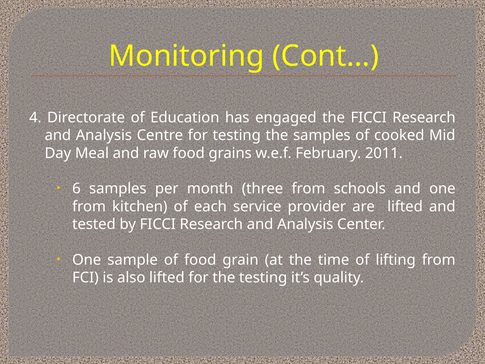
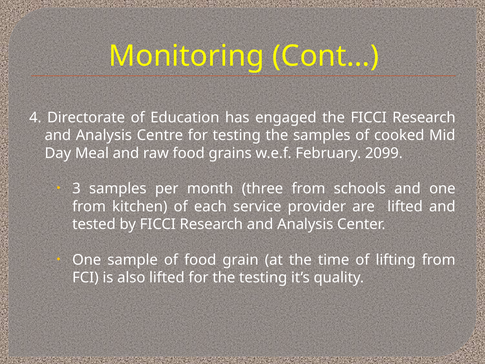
2011: 2011 -> 2099
6: 6 -> 3
